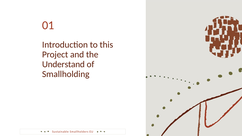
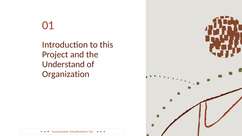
Smallholding: Smallholding -> Organization
